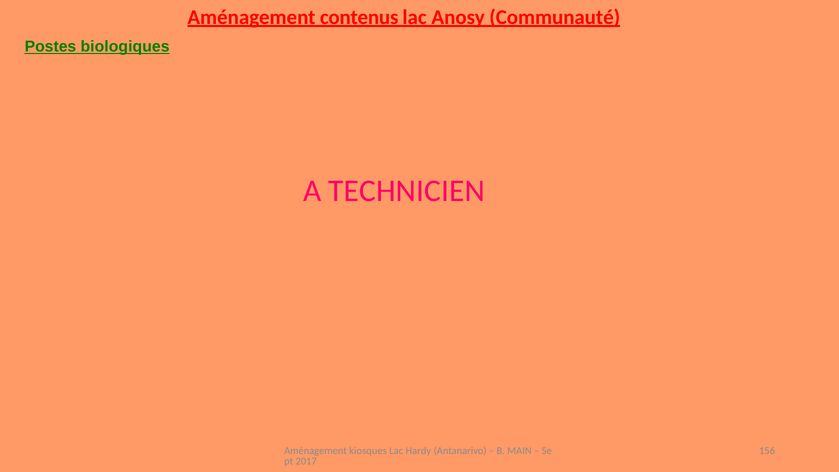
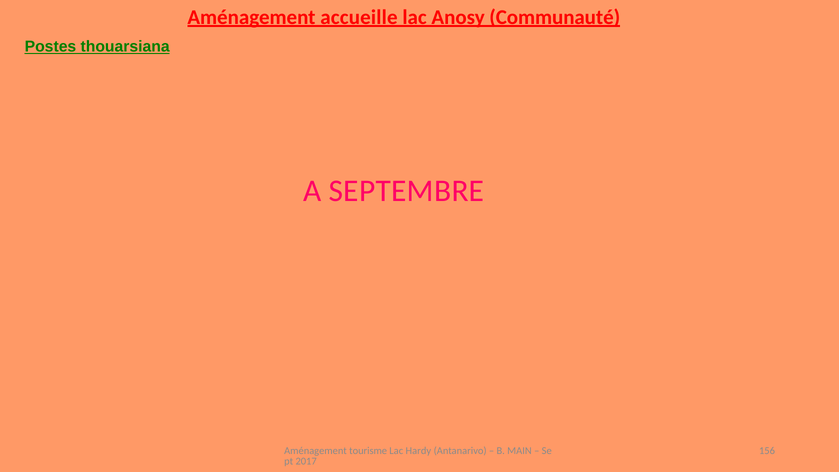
contenus: contenus -> accueille
biologiques: biologiques -> thouarsiana
TECHNICIEN: TECHNICIEN -> SEPTEMBRE
kiosques: kiosques -> tourisme
